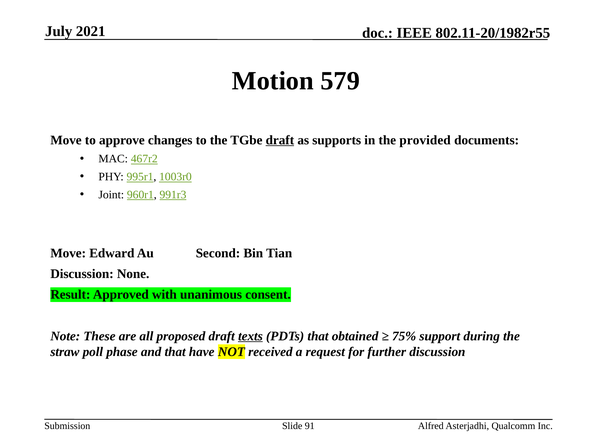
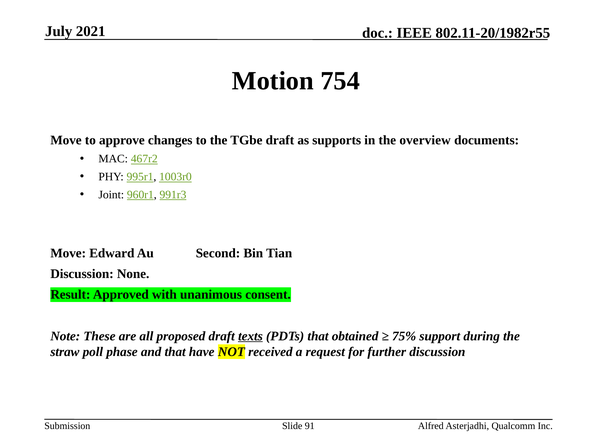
579: 579 -> 754
draft at (280, 140) underline: present -> none
provided: provided -> overview
